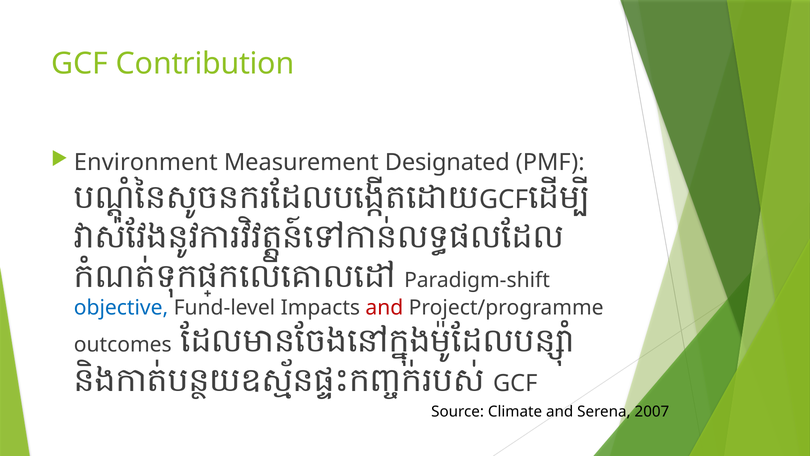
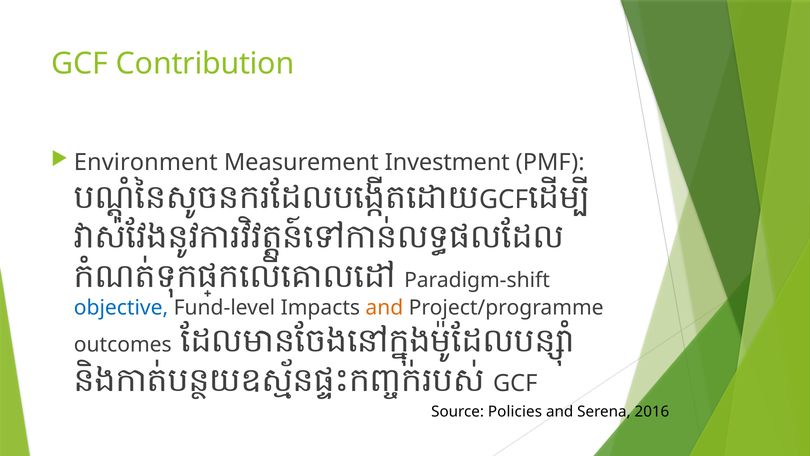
Designated: Designated -> Investment
and at (384, 308) colour: red -> orange
Climate: Climate -> Policies
2007: 2007 -> 2016
